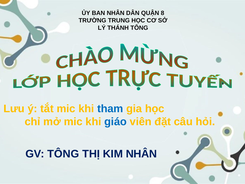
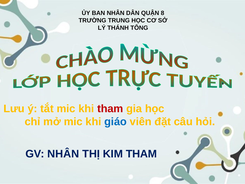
tham at (110, 109) colour: blue -> red
GV TÔNG: TÔNG -> NHÂN
KIM NHÂN: NHÂN -> THAM
